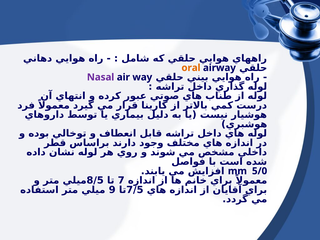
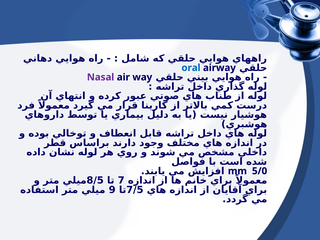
oral colour: orange -> blue
